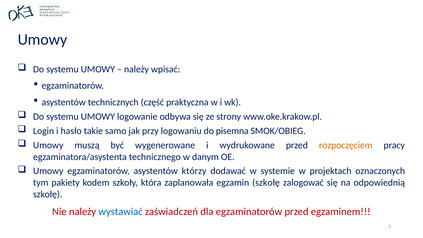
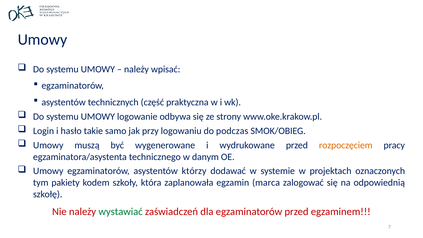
pisemna: pisemna -> podczas
egzamin szkołę: szkołę -> marca
wystawiać colour: blue -> green
